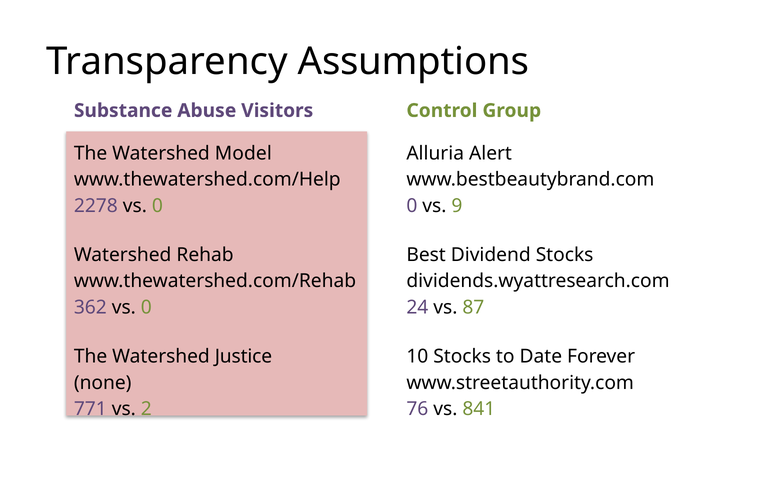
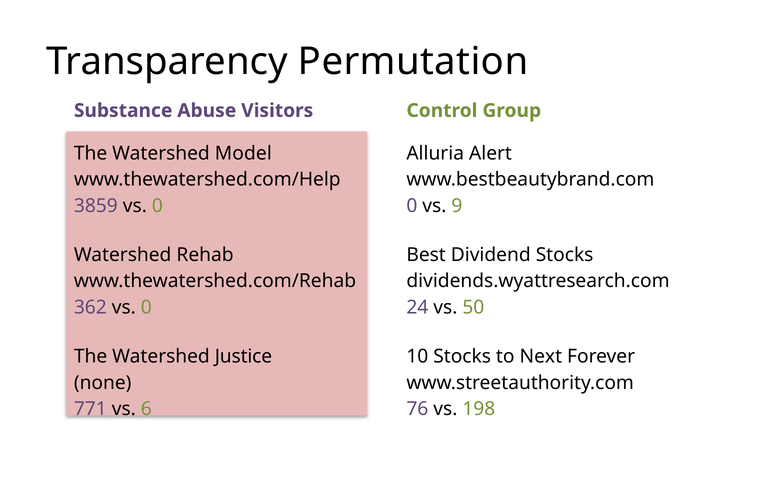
Assumptions: Assumptions -> Permutation
2278: 2278 -> 3859
87: 87 -> 50
Date: Date -> Next
2: 2 -> 6
841: 841 -> 198
